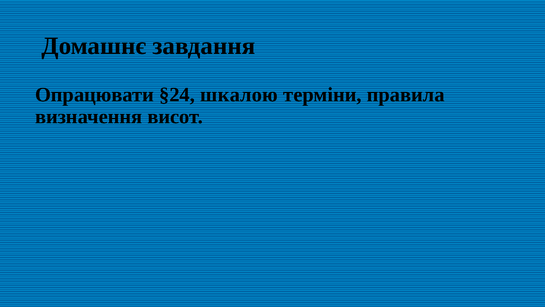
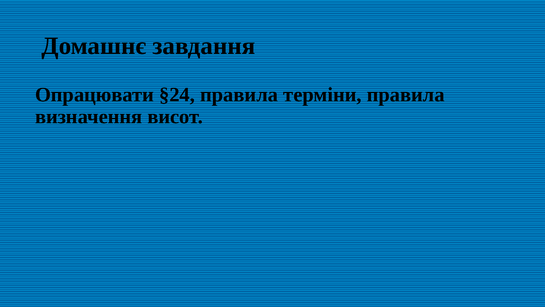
§24 шкалою: шкалою -> правила
